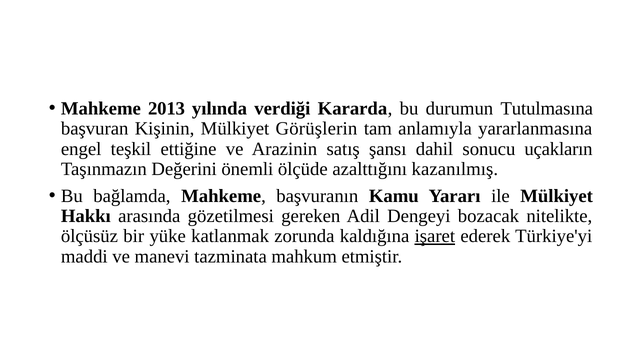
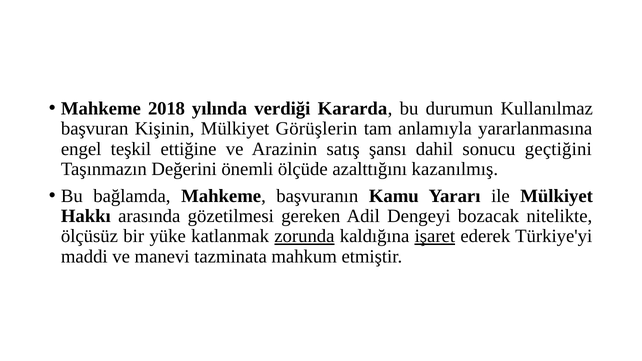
2013: 2013 -> 2018
Tutulmasına: Tutulmasına -> Kullanılmaz
uçakların: uçakların -> geçtiğini
zorunda underline: none -> present
